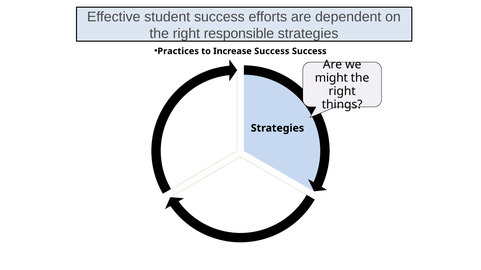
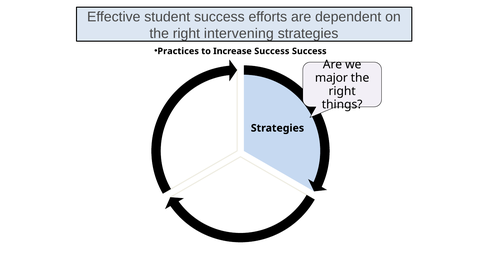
responsible: responsible -> intervening
might: might -> major
